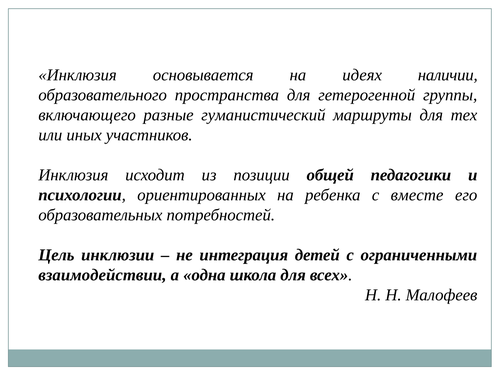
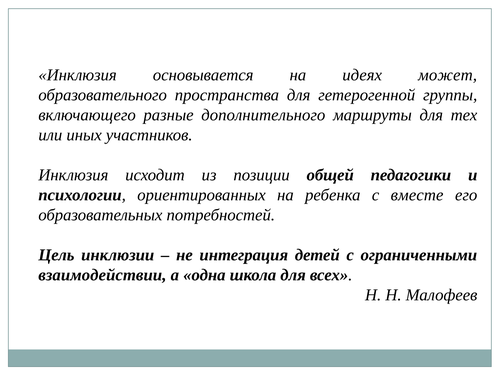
наличии: наличии -> может
гуманистический: гуманистический -> дополнительного
